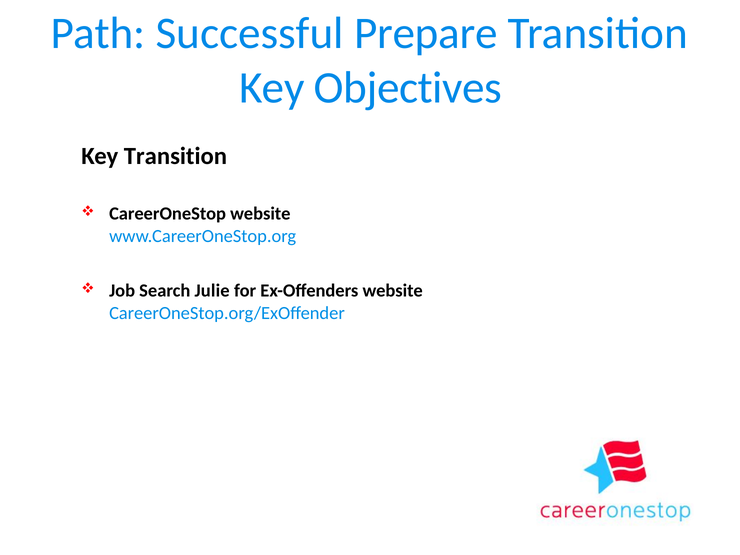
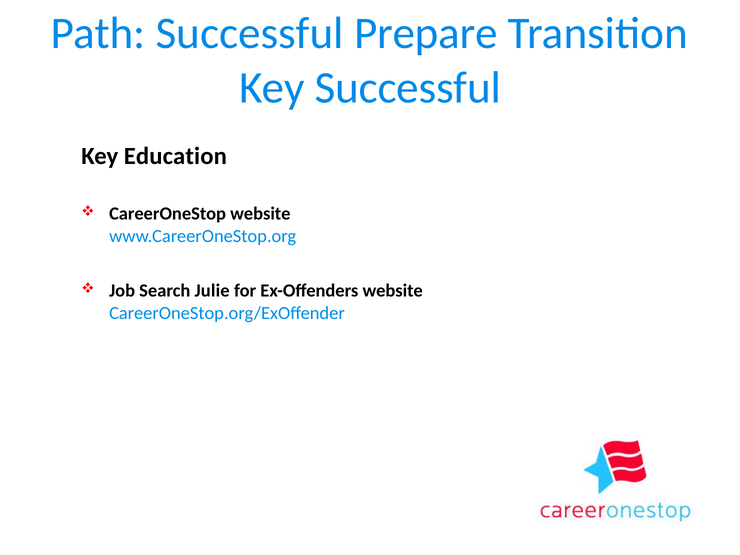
Key Objectives: Objectives -> Successful
Key Transition: Transition -> Education
